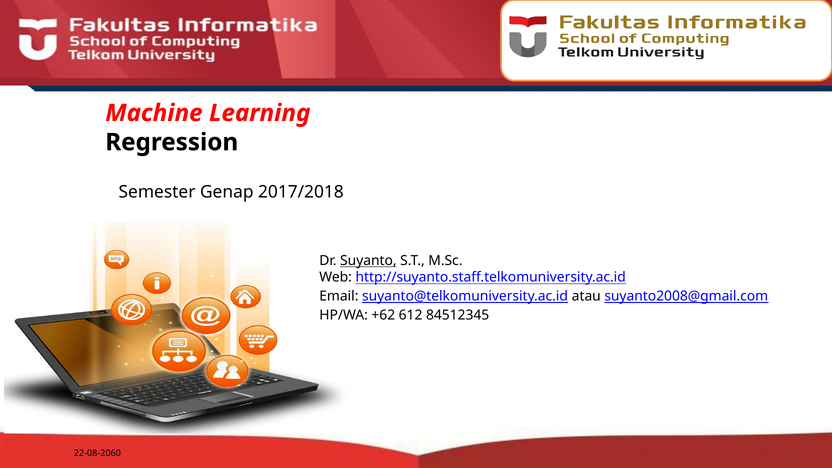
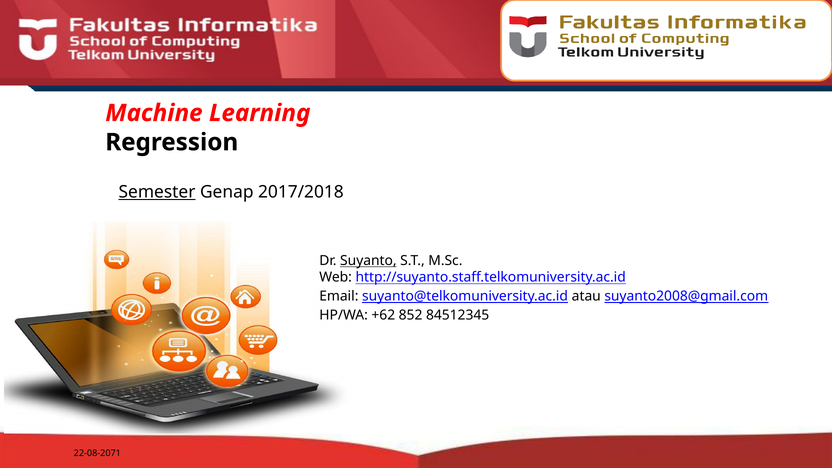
Semester underline: none -> present
612: 612 -> 852
22-08-2060: 22-08-2060 -> 22-08-2071
